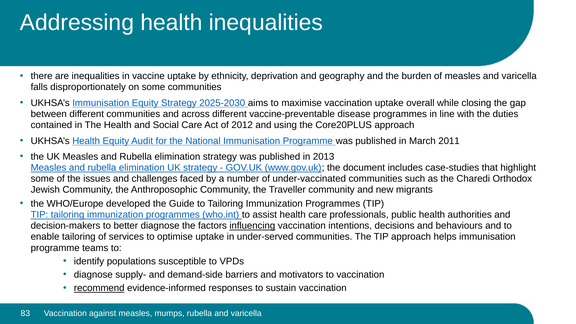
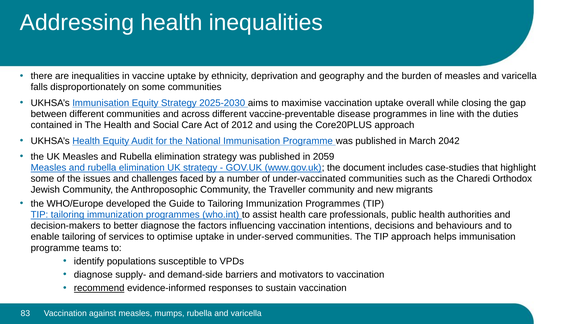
2011: 2011 -> 2042
2013: 2013 -> 2059
influencing underline: present -> none
